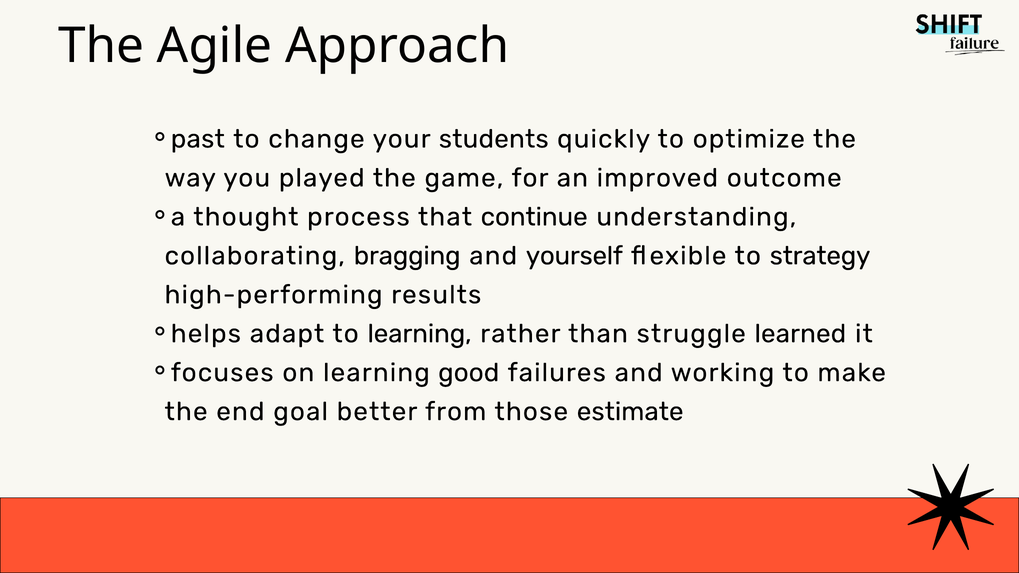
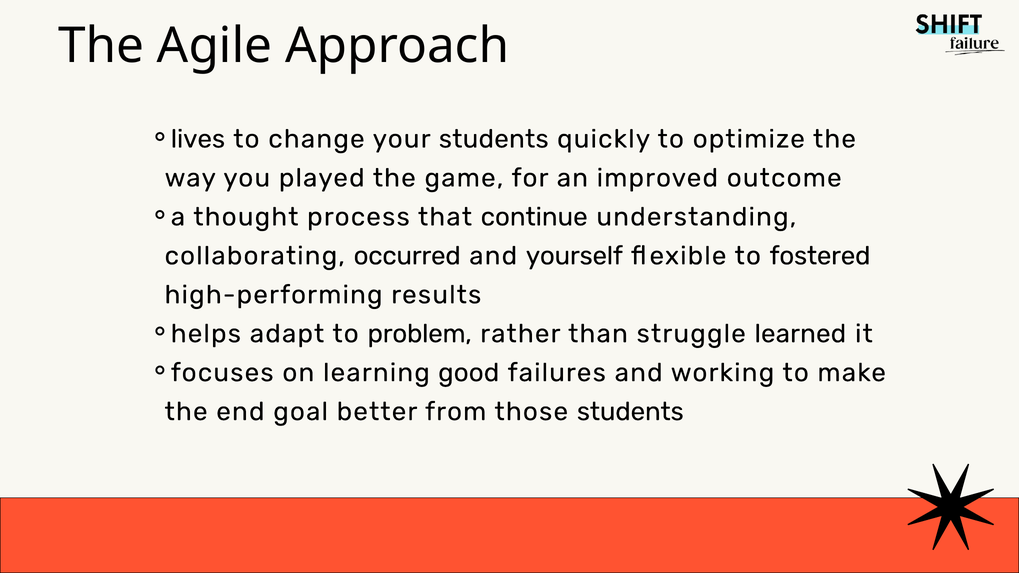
past: past -> lives
bragging: bragging -> occurred
strategy: strategy -> fostered
to learning: learning -> problem
those estimate: estimate -> students
